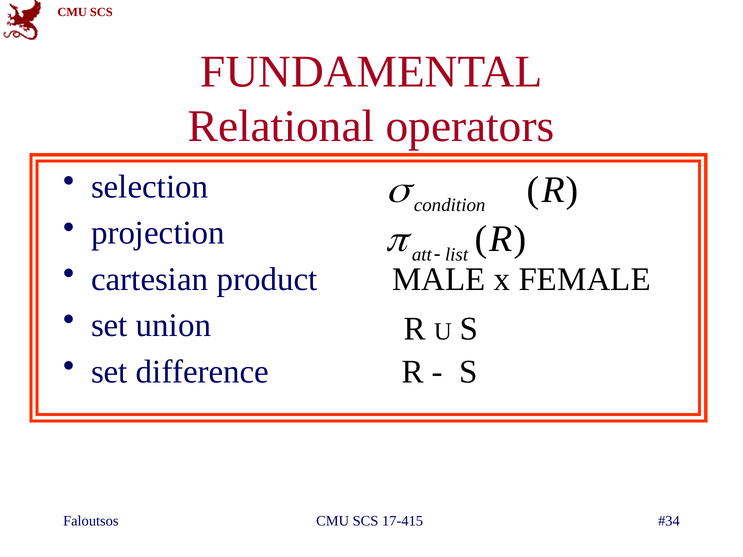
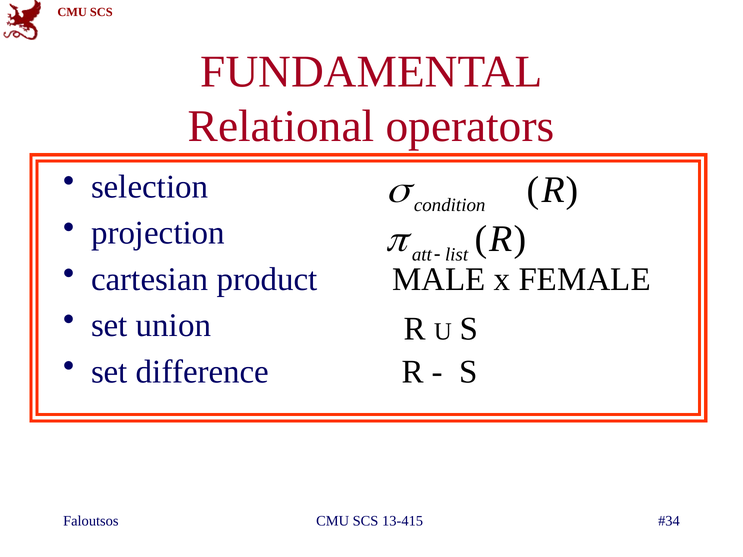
17-415: 17-415 -> 13-415
